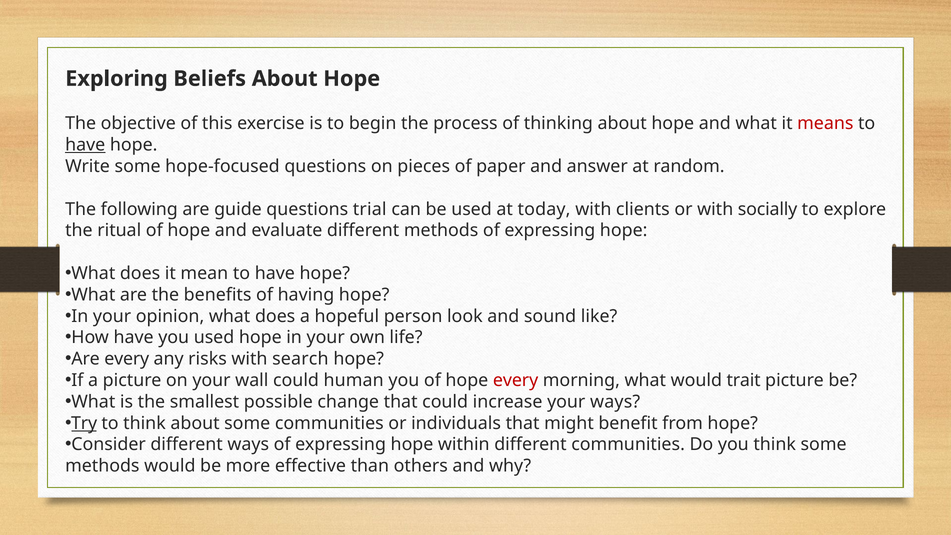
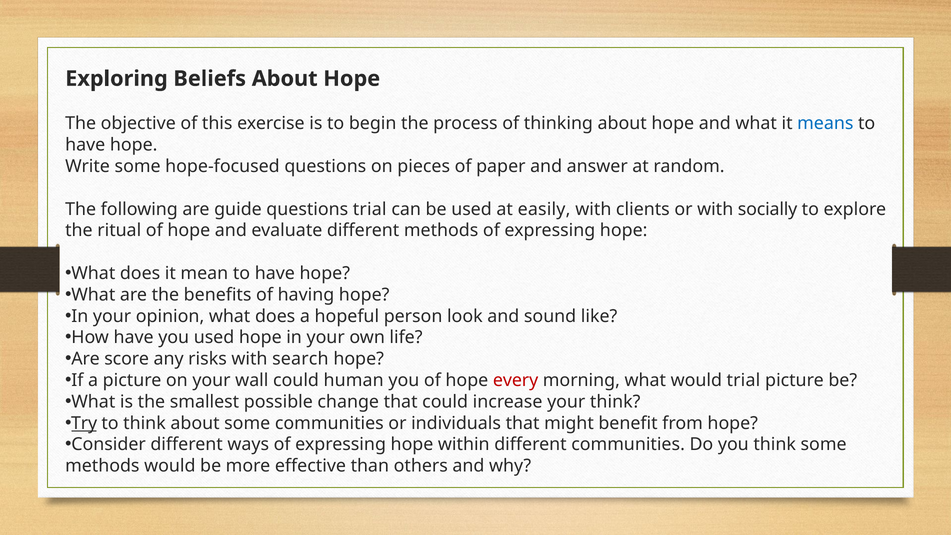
means colour: red -> blue
have at (85, 145) underline: present -> none
today: today -> easily
Are every: every -> score
would trait: trait -> trial
your ways: ways -> think
